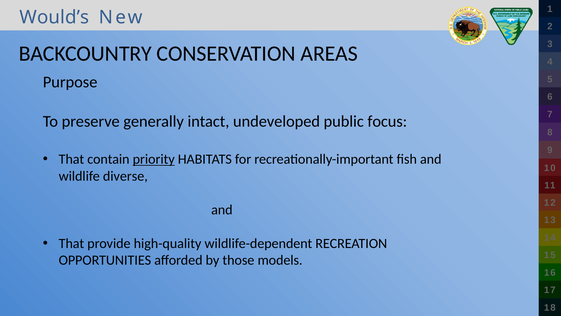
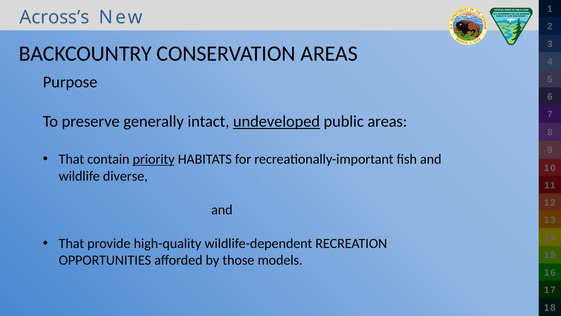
Would’s: Would’s -> Across’s
undeveloped underline: none -> present
public focus: focus -> areas
